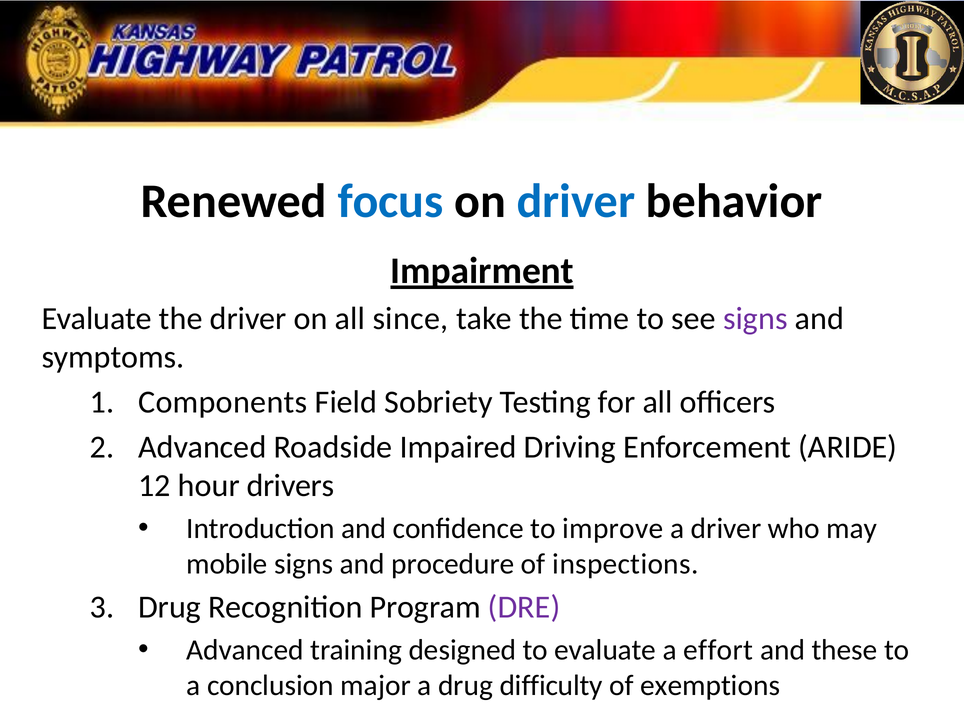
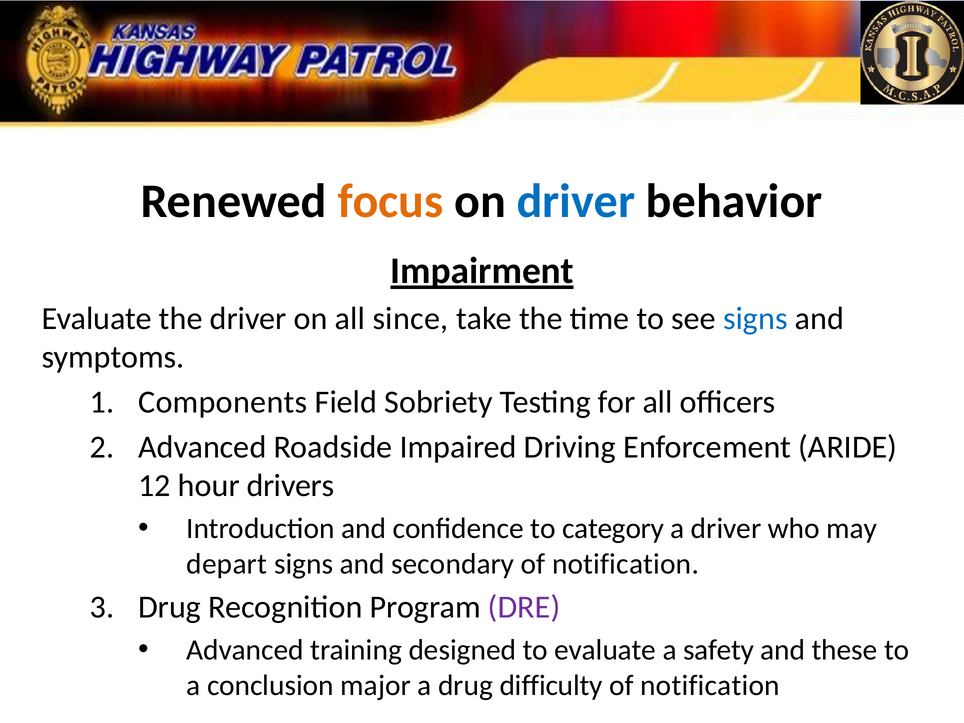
focus colour: blue -> orange
signs at (755, 319) colour: purple -> blue
improve: improve -> category
mobile: mobile -> depart
procedure: procedure -> secondary
inspections at (625, 564): inspections -> notification
effort: effort -> safety
exemptions at (710, 685): exemptions -> notification
